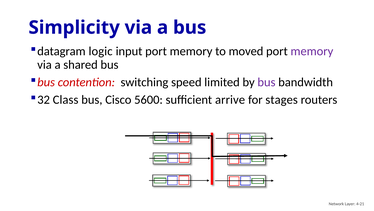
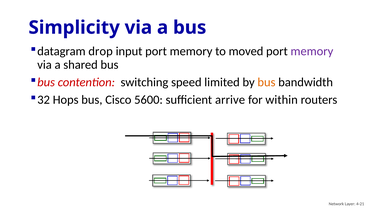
logic: logic -> drop
bus at (266, 82) colour: purple -> orange
Class: Class -> Hops
stages: stages -> within
